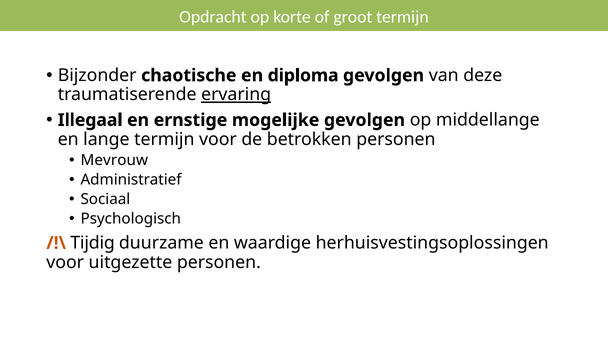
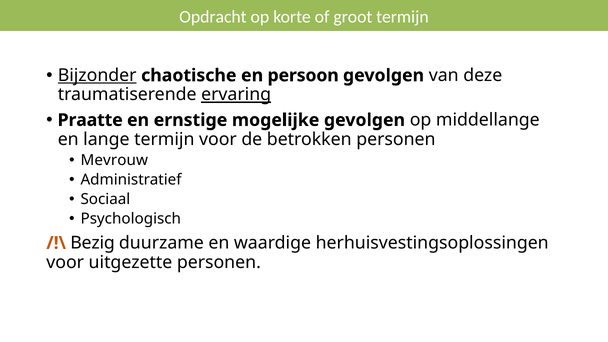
Bijzonder underline: none -> present
diploma: diploma -> persoon
Illegaal: Illegaal -> Praatte
Tijdig: Tijdig -> Bezig
